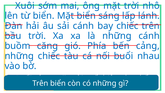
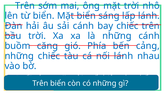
Xuôi at (25, 6): Xuôi -> Trên
buổi at (124, 56): buổi -> lánh
